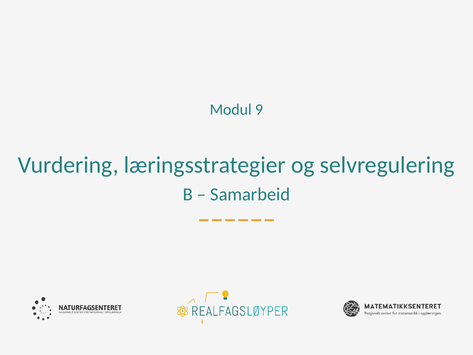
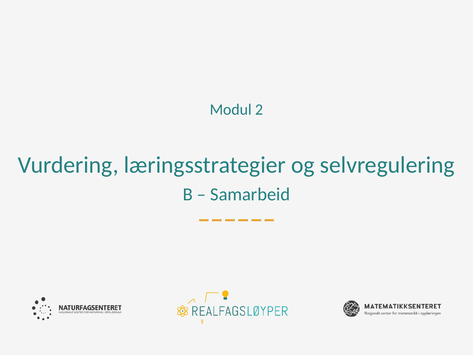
9: 9 -> 2
